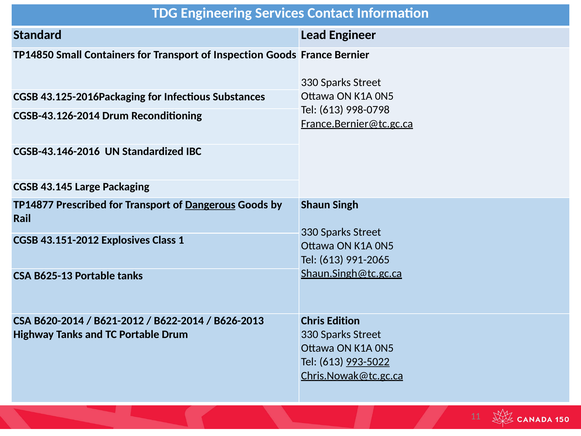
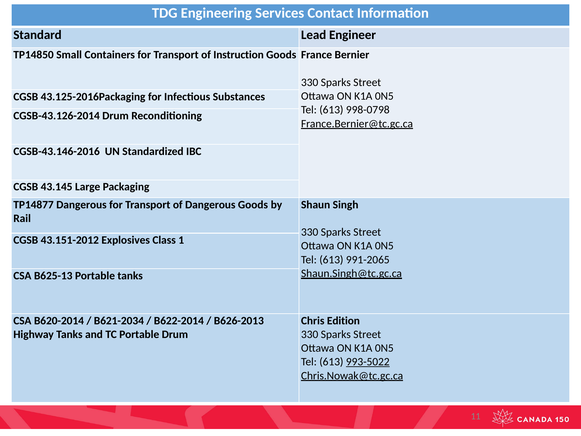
Inspection: Inspection -> Instruction
TP14877 Prescribed: Prescribed -> Dangerous
Dangerous at (210, 205) underline: present -> none
B621-2012: B621-2012 -> B621-2034
